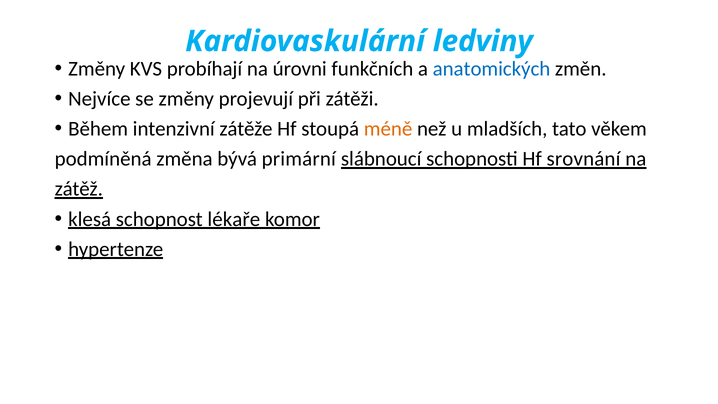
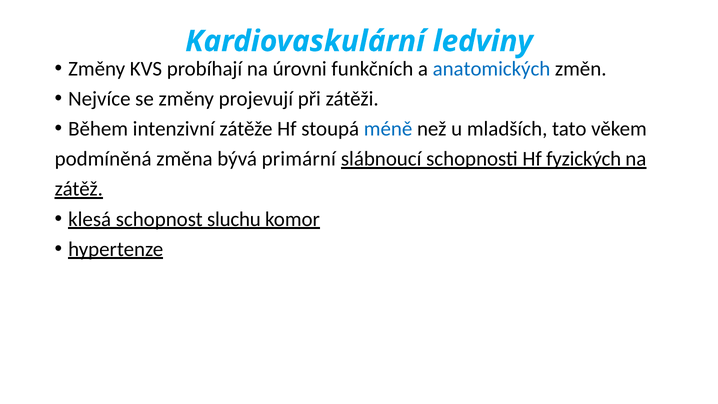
méně colour: orange -> blue
srovnání: srovnání -> fyzických
lékaře: lékaře -> sluchu
